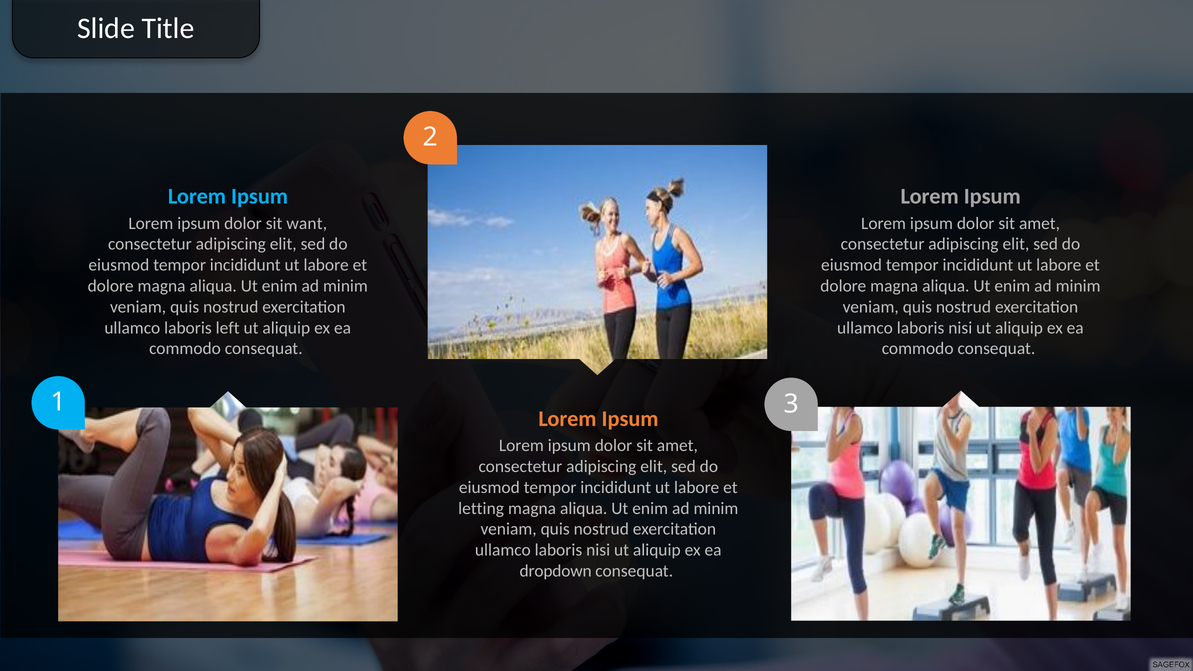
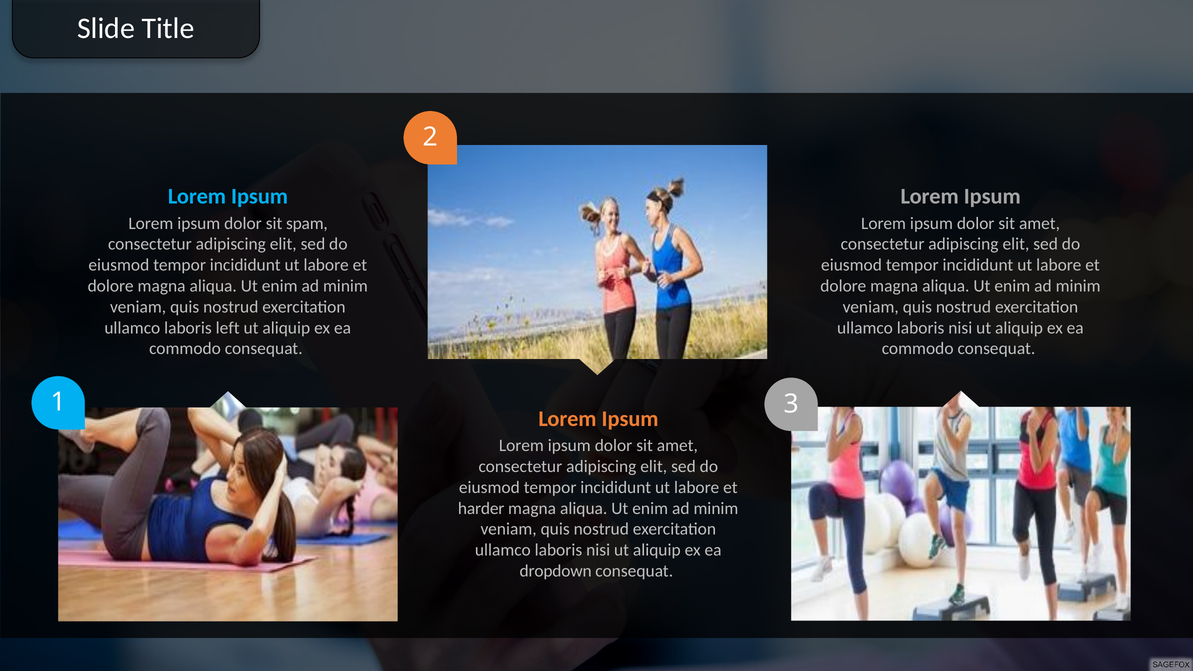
want: want -> spam
letting: letting -> harder
